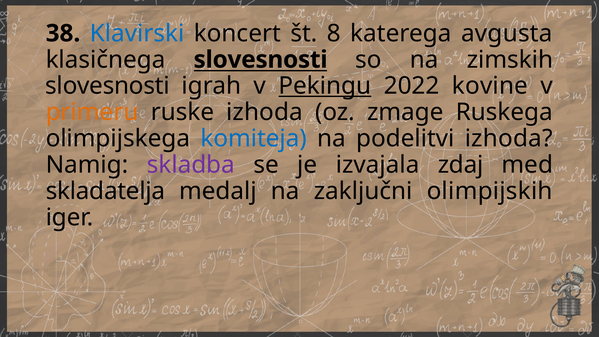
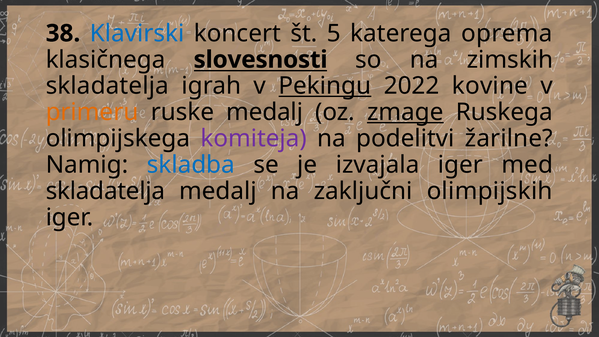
8: 8 -> 5
avgusta: avgusta -> oprema
slovesnosti at (107, 86): slovesnosti -> skladatelja
ruske izhoda: izhoda -> medalj
zmage underline: none -> present
komiteja colour: blue -> purple
podelitvi izhoda: izhoda -> žarilne
skladba colour: purple -> blue
izvajala zdaj: zdaj -> iger
